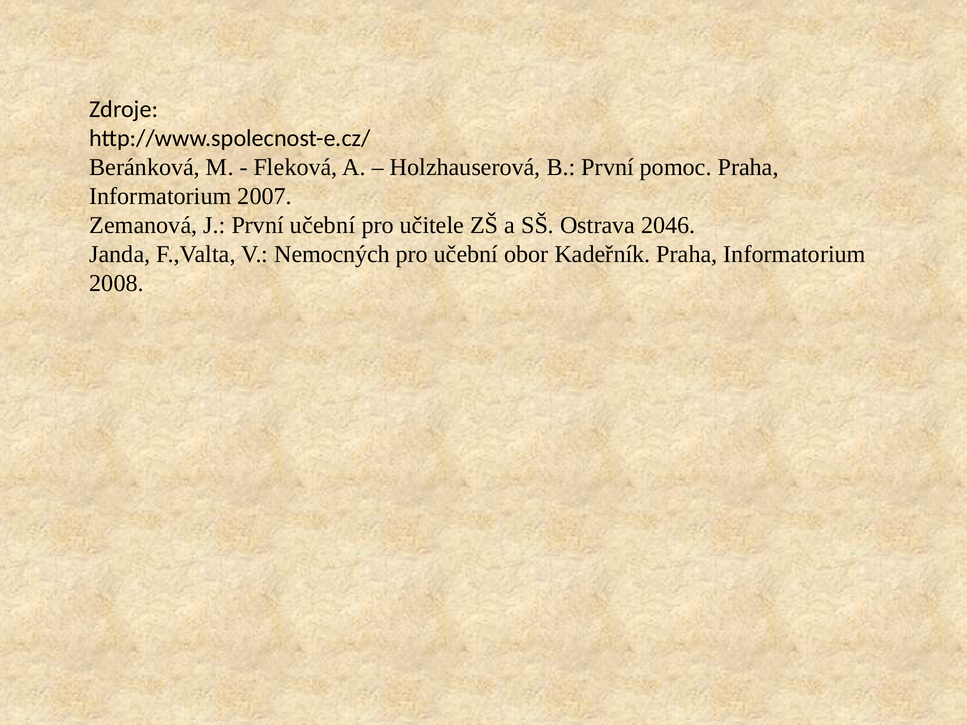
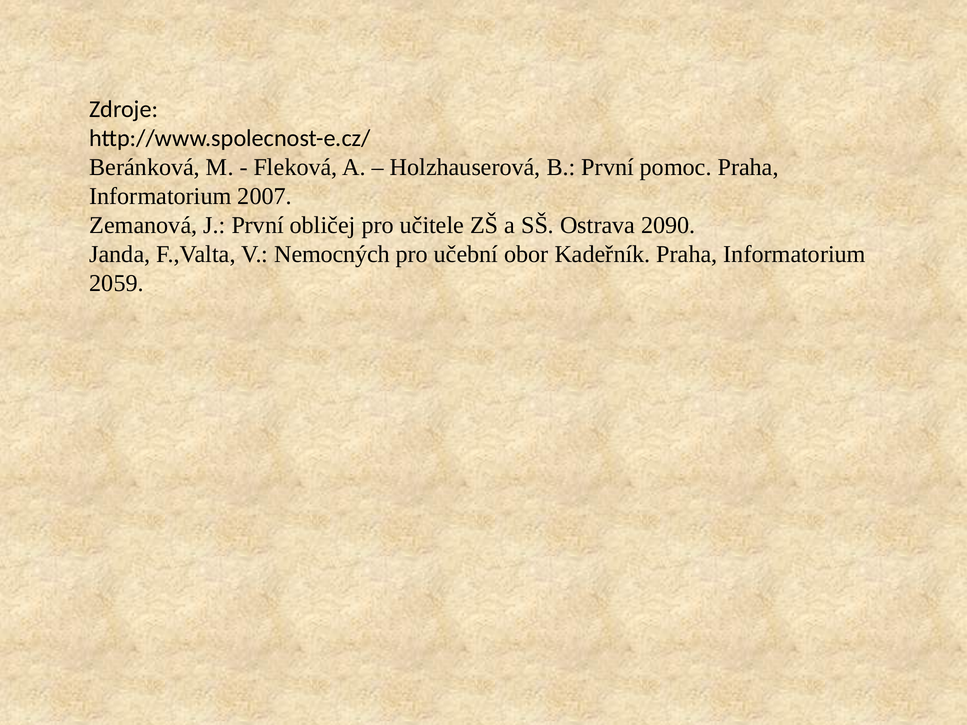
První učební: učební -> obličej
2046: 2046 -> 2090
2008: 2008 -> 2059
